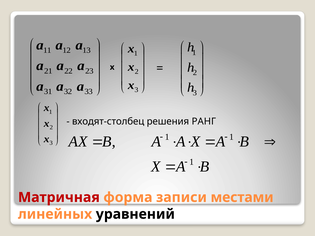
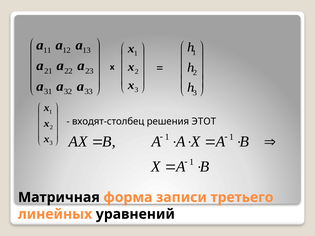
РАНГ: РАНГ -> ЭТОТ
Матричная colour: red -> black
местами: местами -> третьего
